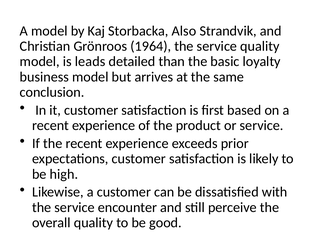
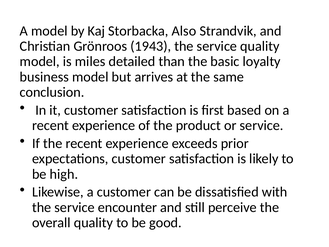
1964: 1964 -> 1943
leads: leads -> miles
